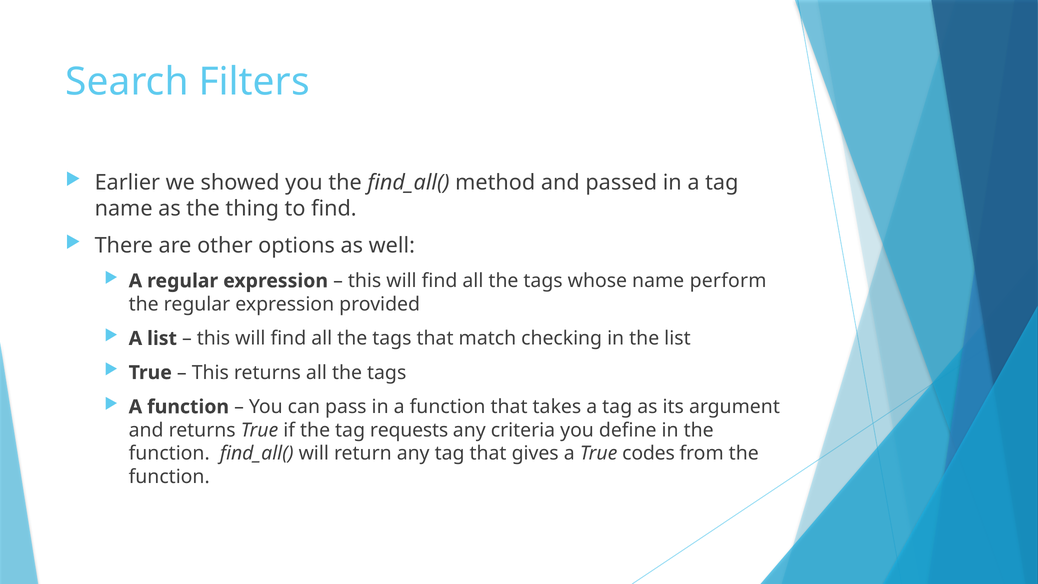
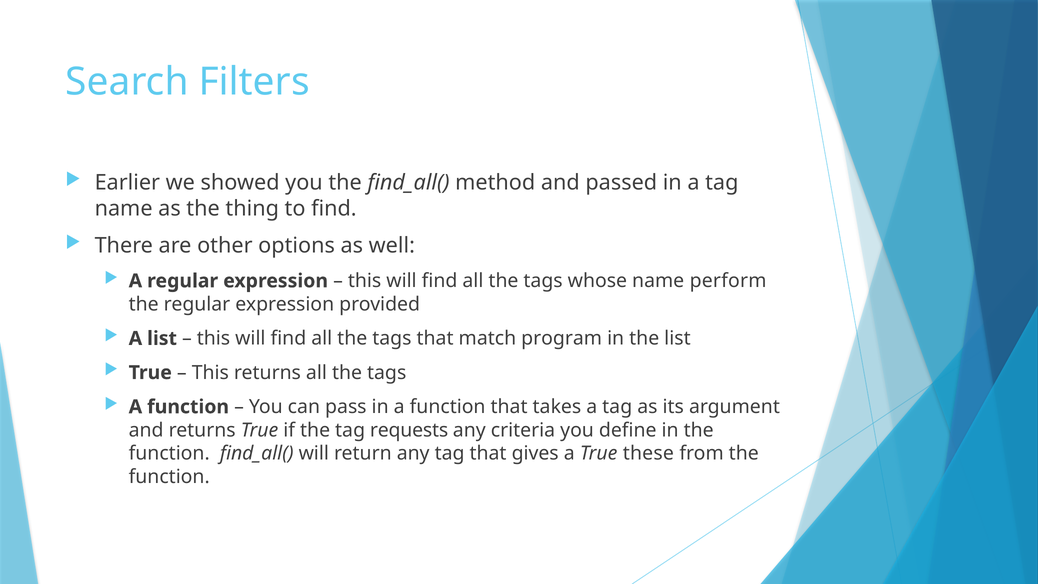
checking: checking -> program
codes: codes -> these
